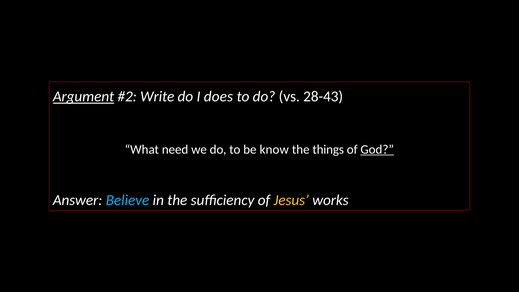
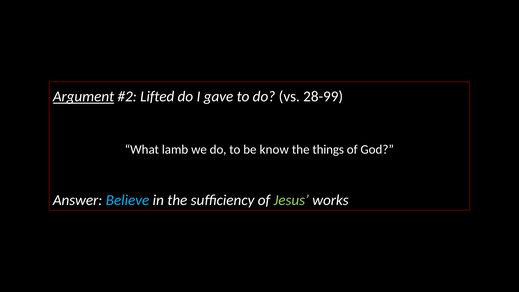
Write: Write -> Lifted
does: does -> gave
28-43: 28-43 -> 28-99
need: need -> lamb
God underline: present -> none
Jesus colour: yellow -> light green
